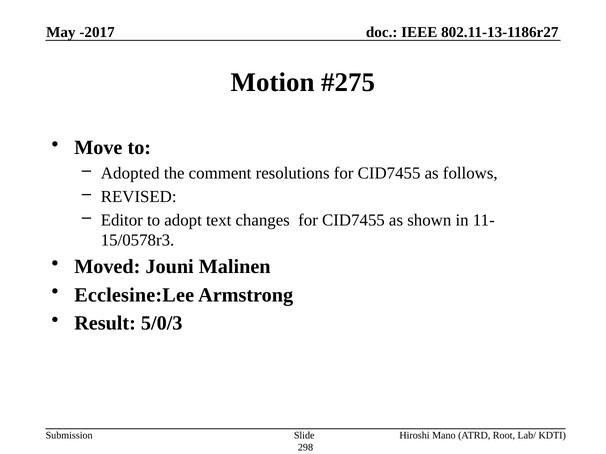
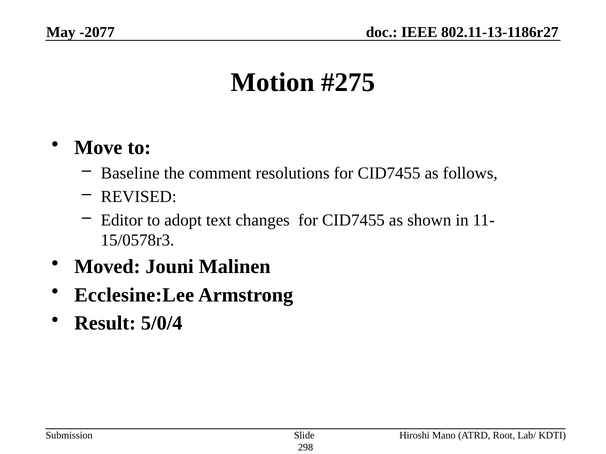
-2017: -2017 -> -2077
Adopted: Adopted -> Baseline
5/0/3: 5/0/3 -> 5/0/4
